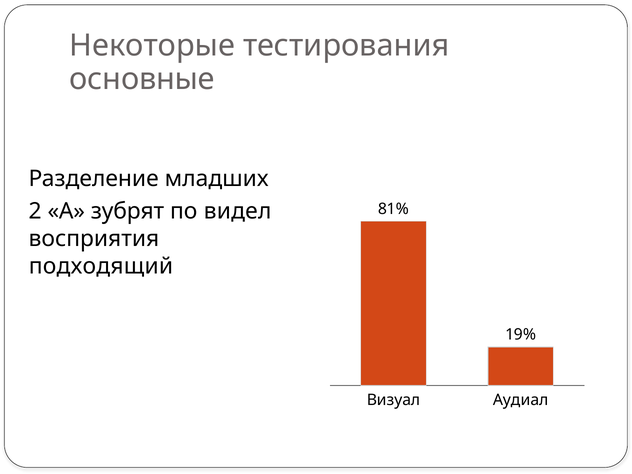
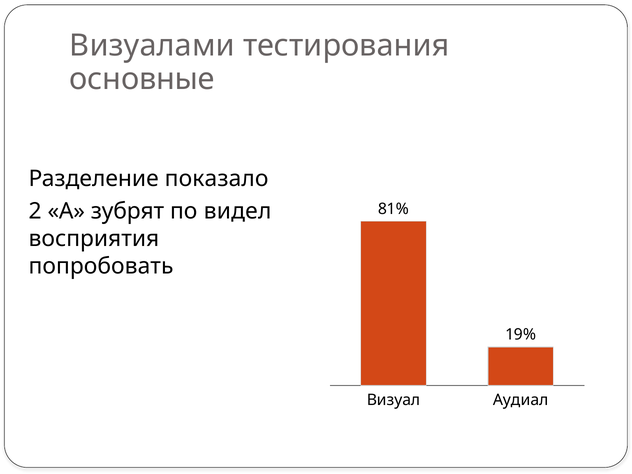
Некоторые: Некоторые -> Визуалами
младших: младших -> показало
подходящий: подходящий -> попробовать
